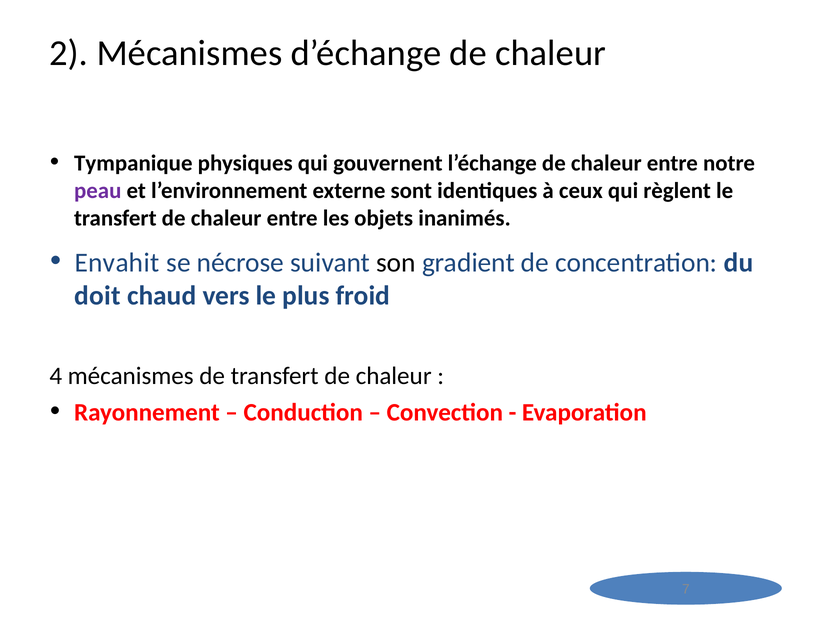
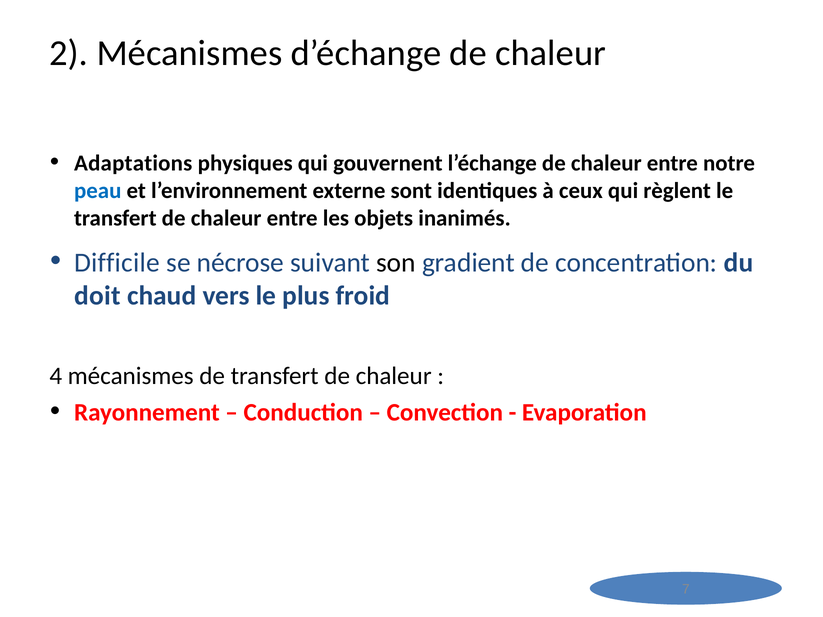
Tympanique: Tympanique -> Adaptations
peau colour: purple -> blue
Envahit: Envahit -> Difficile
